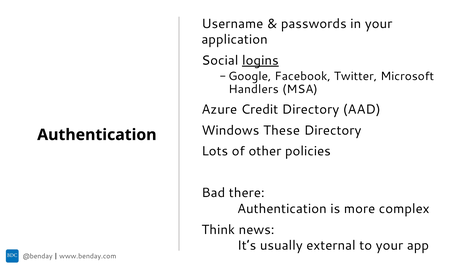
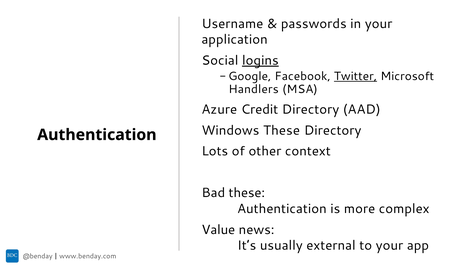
Twitter underline: none -> present
policies: policies -> context
Bad there: there -> these
Think: Think -> Value
